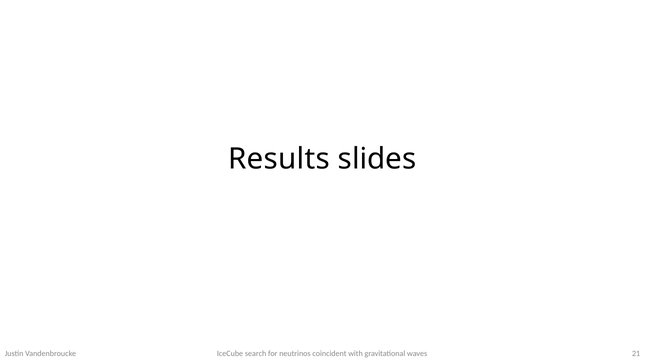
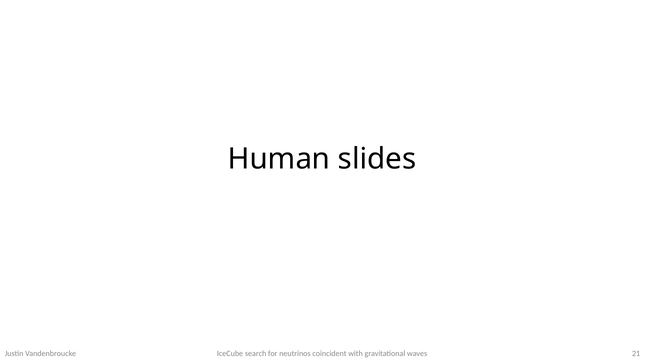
Results: Results -> Human
